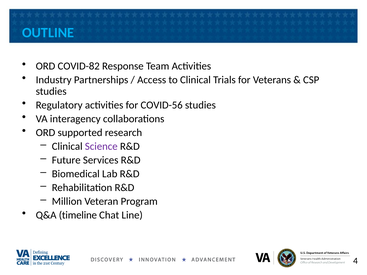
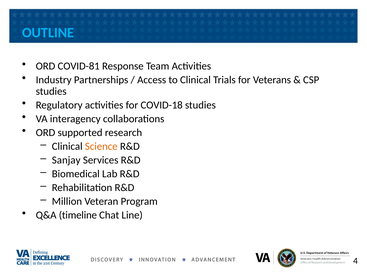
COVID-82: COVID-82 -> COVID-81
COVID-56: COVID-56 -> COVID-18
Science colour: purple -> orange
Future: Future -> Sanjay
